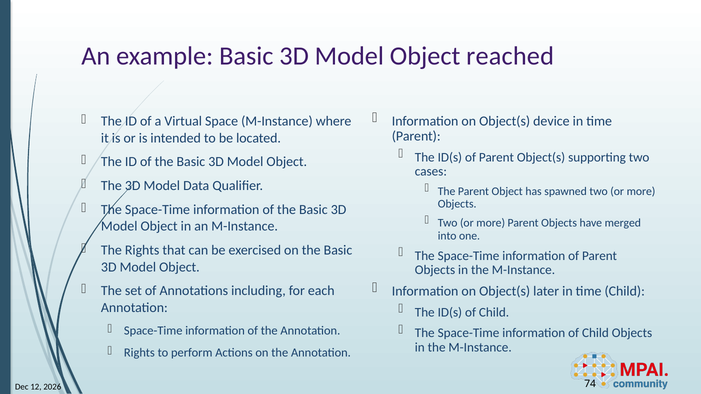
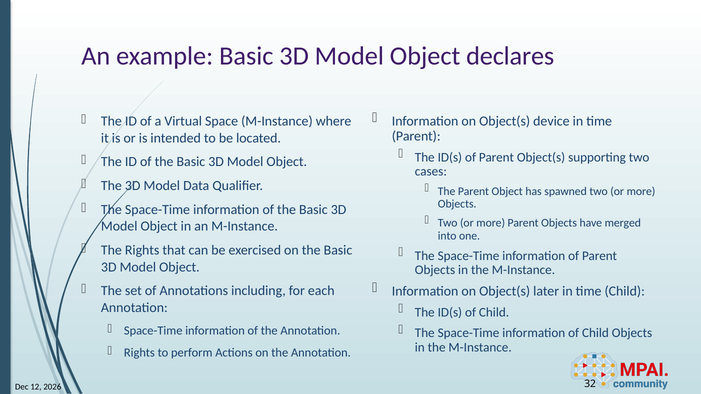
reached: reached -> declares
74: 74 -> 32
